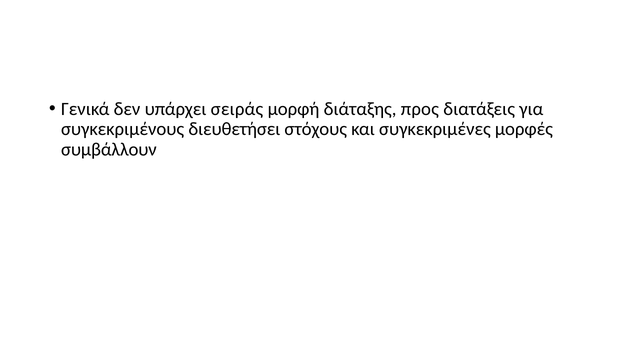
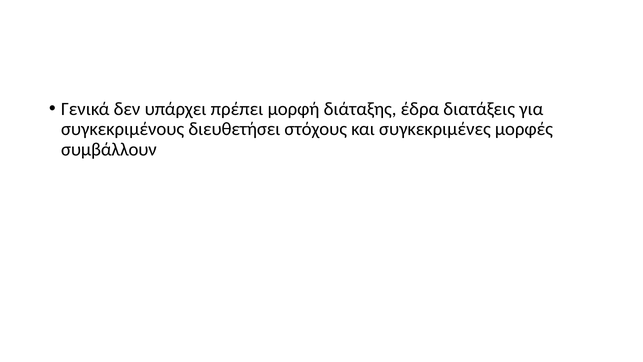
σειράς: σειράς -> πρέπει
προς: προς -> έδρα
